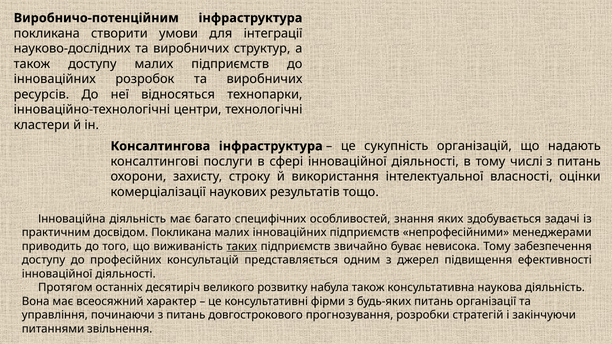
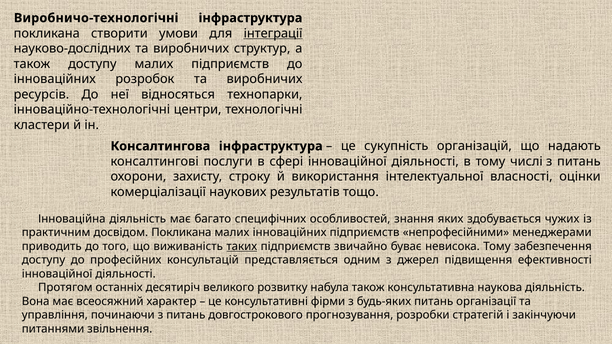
Виробничо-потенційним: Виробничо-потенційним -> Виробничо-технологічні
інтеграції underline: none -> present
задачі: задачі -> чужих
